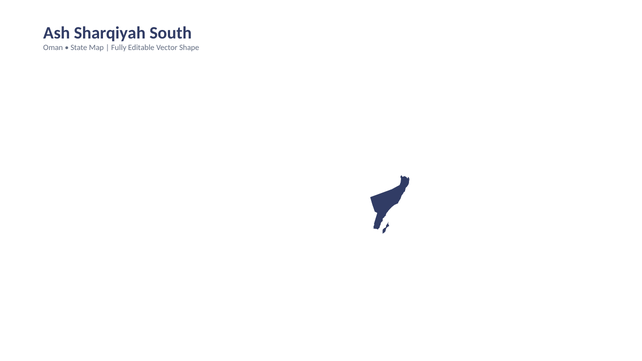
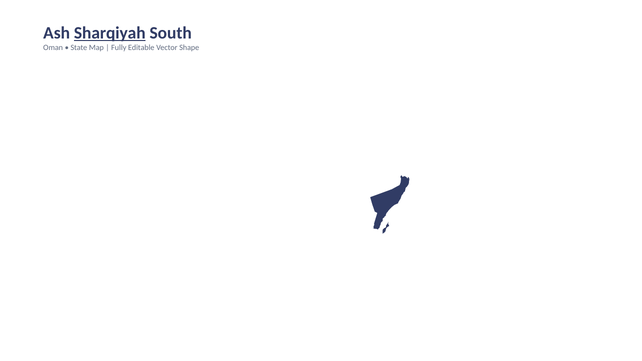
Sharqiyah underline: none -> present
